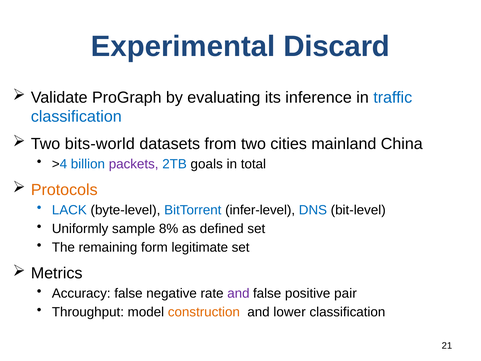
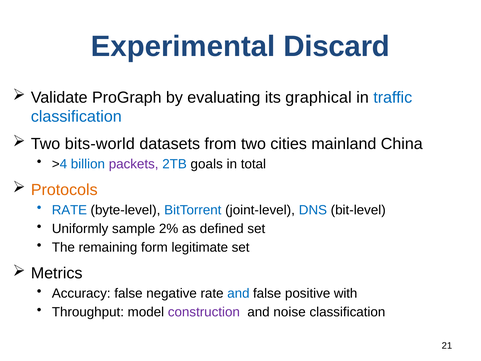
inference: inference -> graphical
LACK at (69, 210): LACK -> RATE
infer-level: infer-level -> joint-level
8%: 8% -> 2%
and at (238, 293) colour: purple -> blue
pair: pair -> with
construction colour: orange -> purple
lower: lower -> noise
